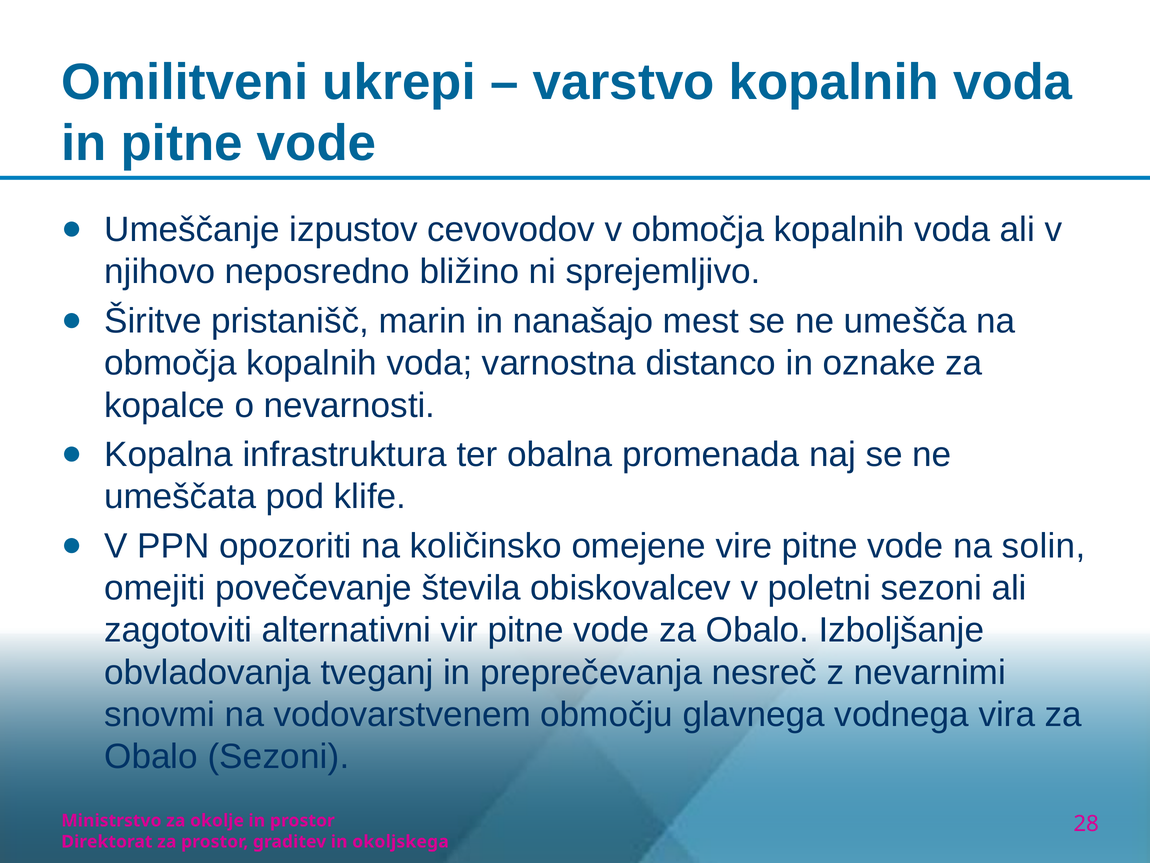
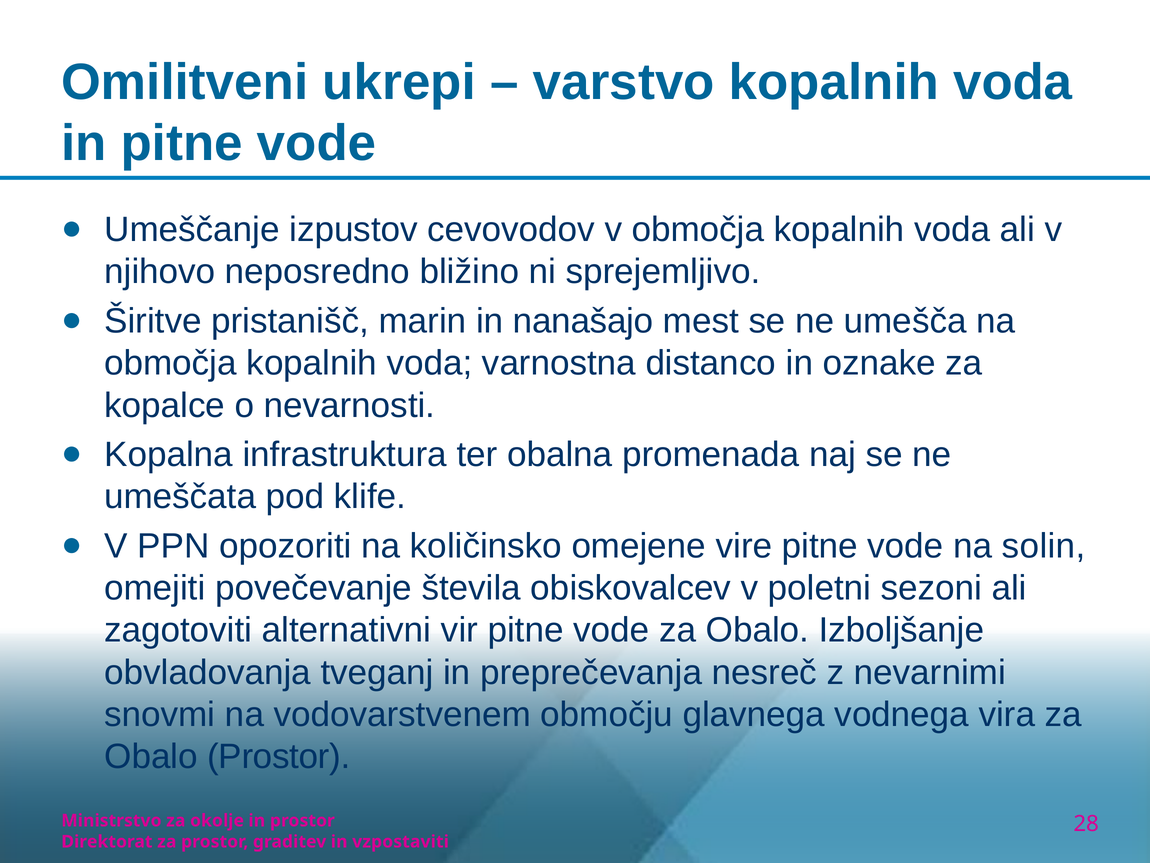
Obalo Sezoni: Sezoni -> Prostor
okoljskega: okoljskega -> vzpostaviti
